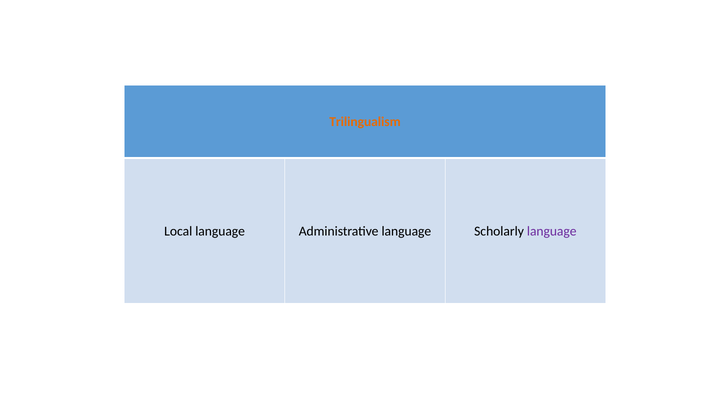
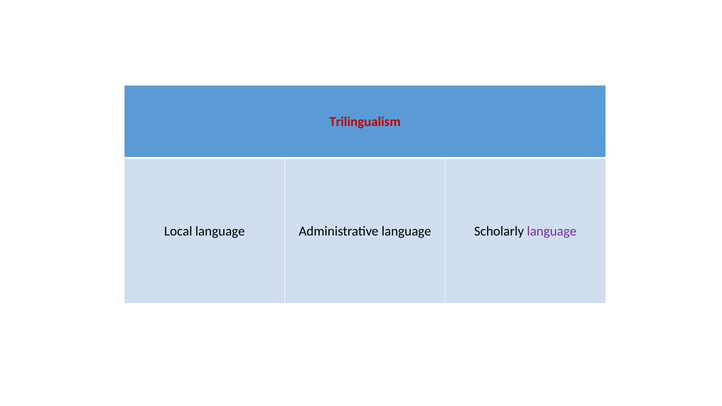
Trilingualism colour: orange -> red
